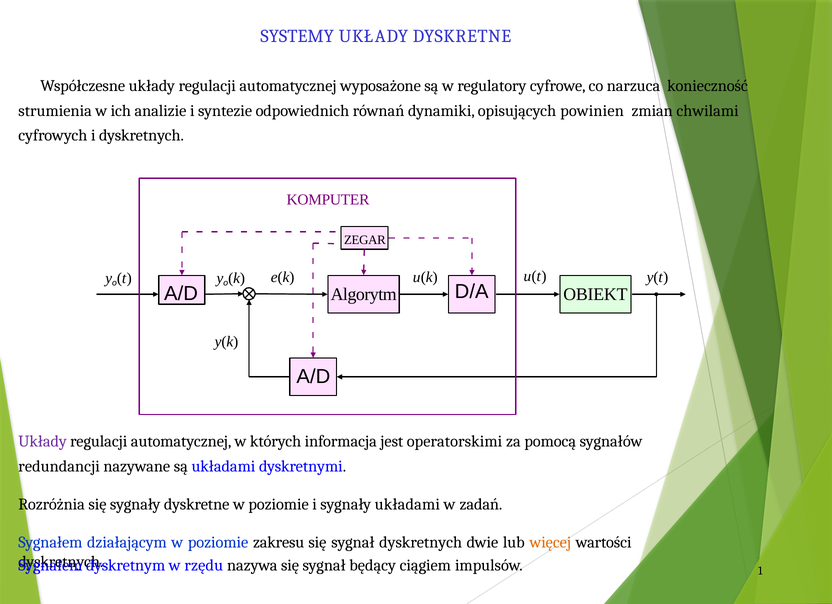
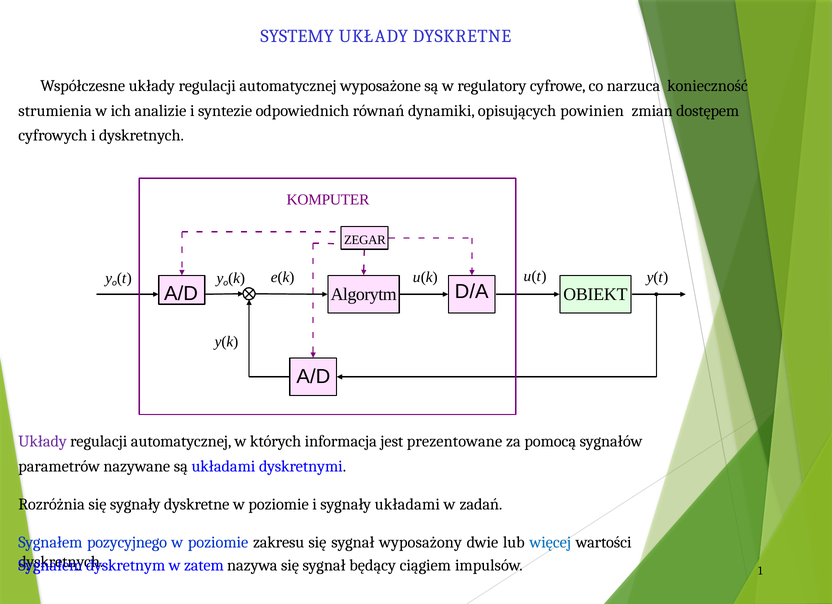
chwilami: chwilami -> dostępem
operatorskimi: operatorskimi -> prezentowane
redundancji: redundancji -> parametrów
działającym: działającym -> pozycyjnego
sygnał dyskretnych: dyskretnych -> wyposażony
więcej colour: orange -> blue
rzędu: rzędu -> zatem
